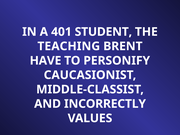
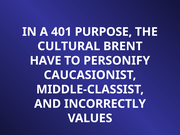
STUDENT: STUDENT -> PURPOSE
TEACHING: TEACHING -> CULTURAL
